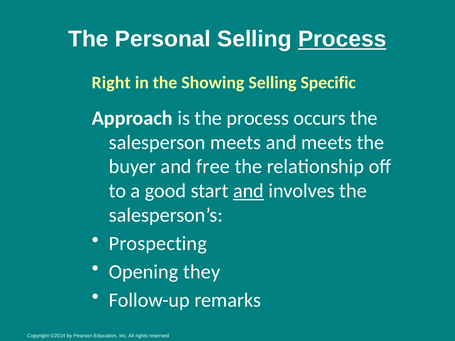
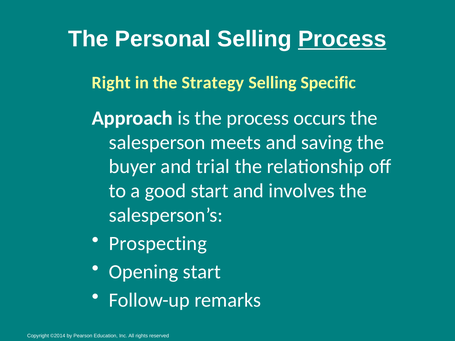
Showing: Showing -> Strategy
and meets: meets -> saving
free: free -> trial
and at (248, 191) underline: present -> none
Opening they: they -> start
